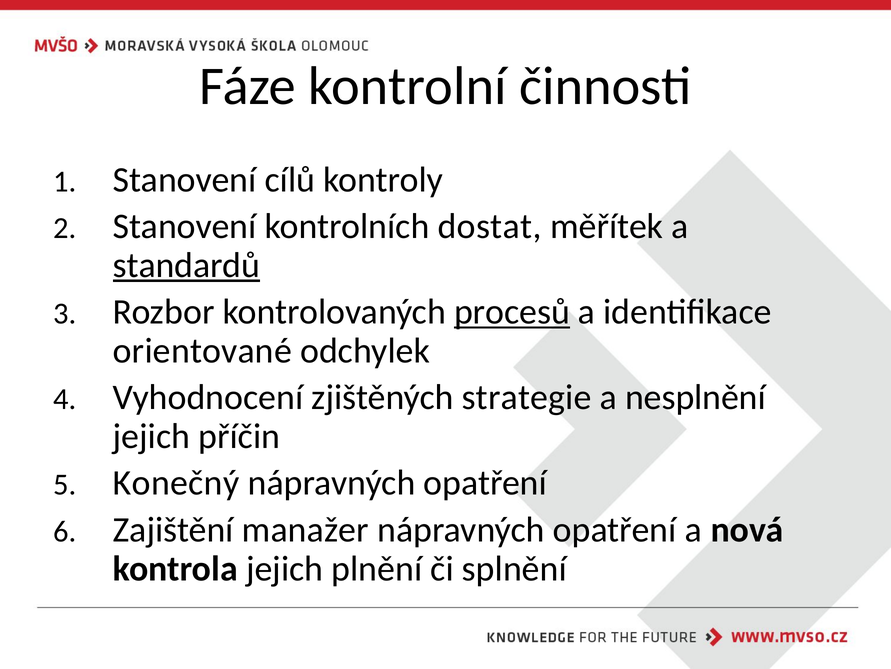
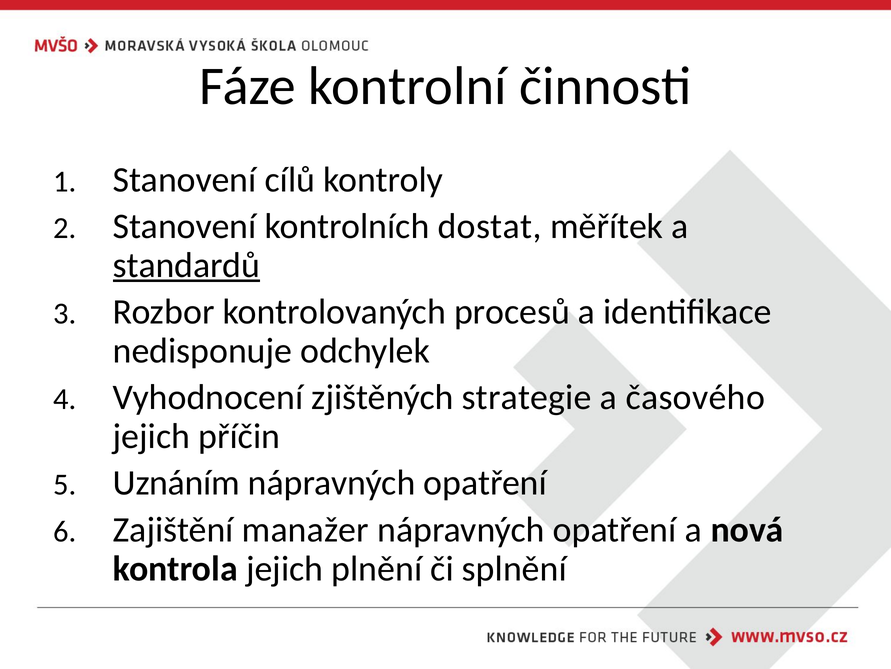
procesů underline: present -> none
orientované: orientované -> nedisponuje
nesplnění: nesplnění -> časového
Konečný: Konečný -> Uznáním
